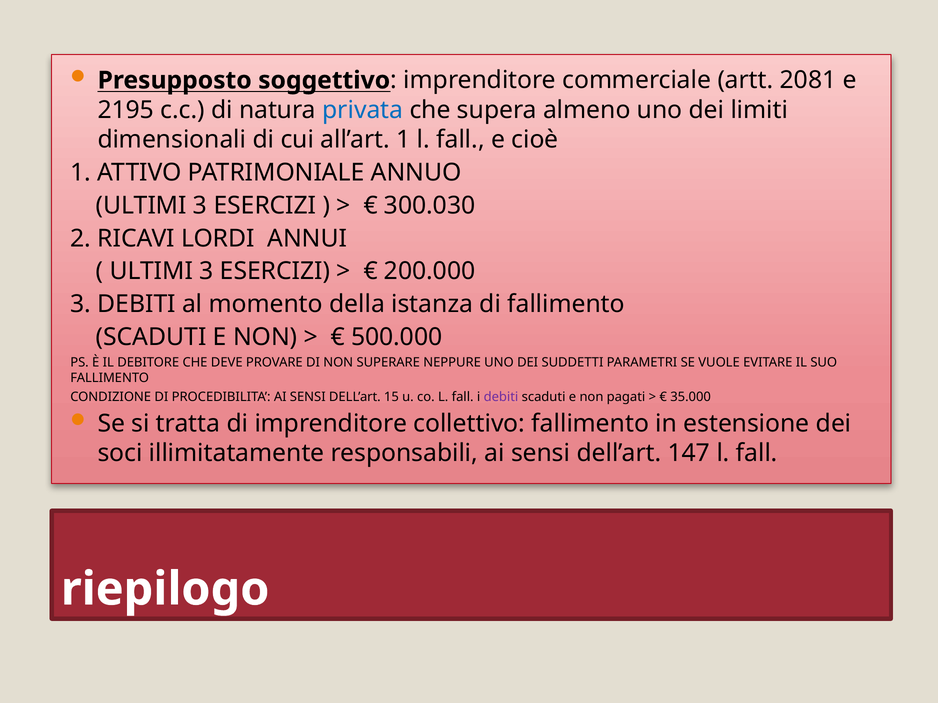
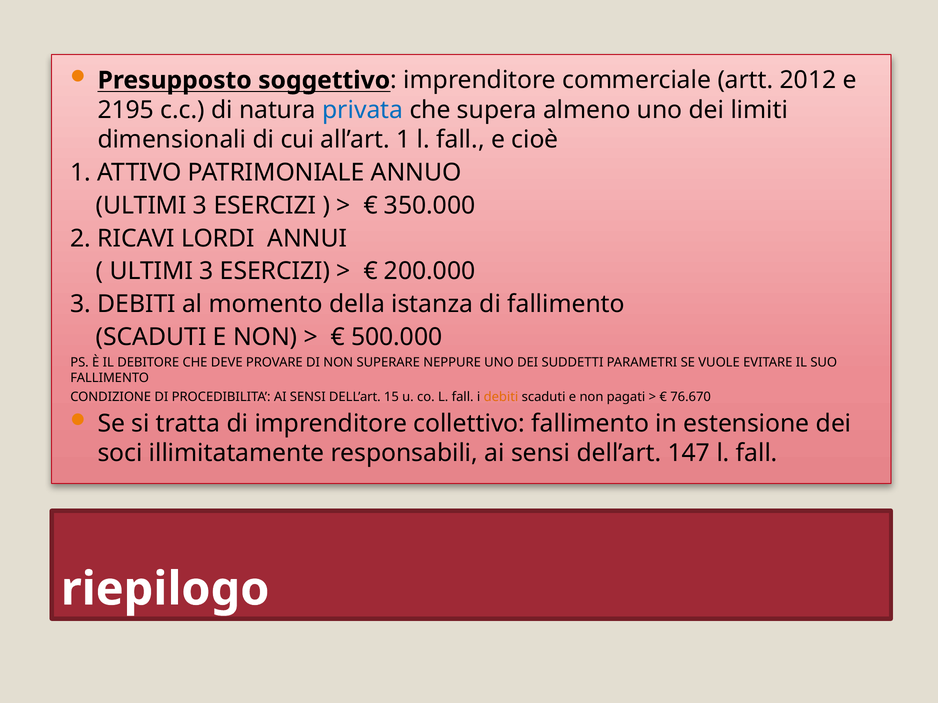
2081: 2081 -> 2012
300.030: 300.030 -> 350.000
debiti at (501, 397) colour: purple -> orange
35.000: 35.000 -> 76.670
